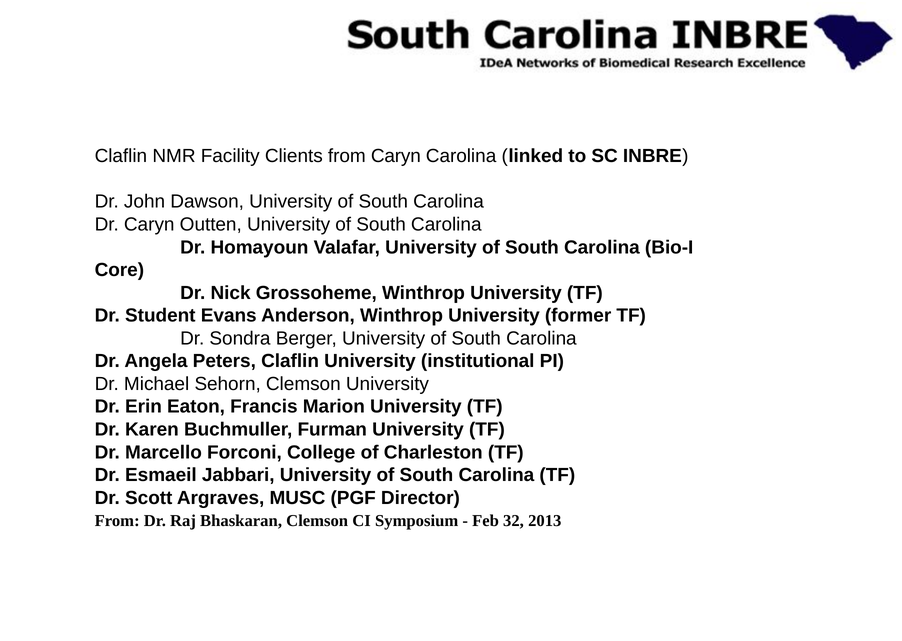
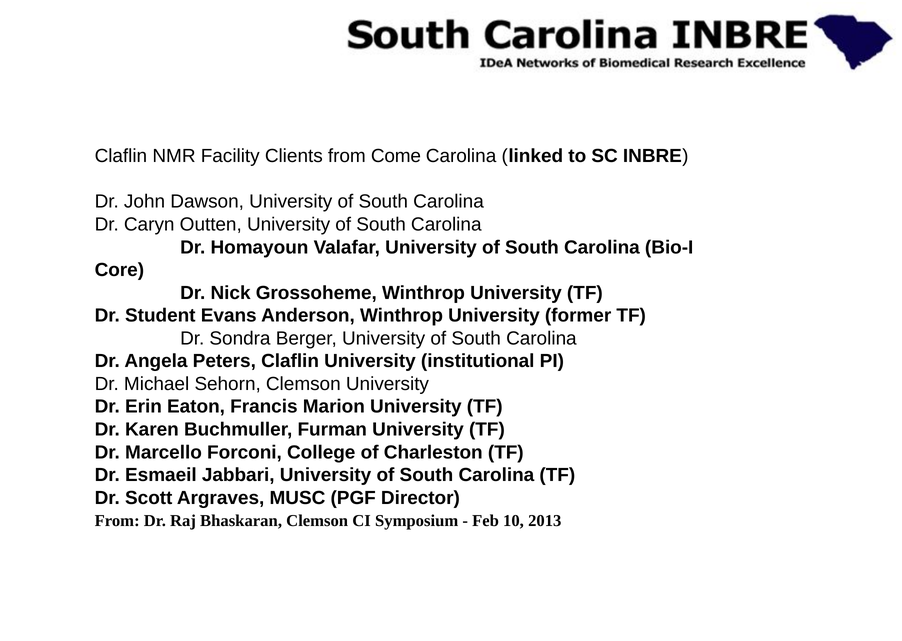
from Caryn: Caryn -> Come
32: 32 -> 10
